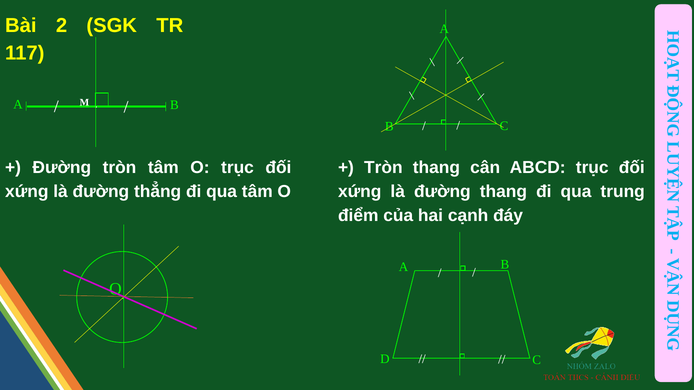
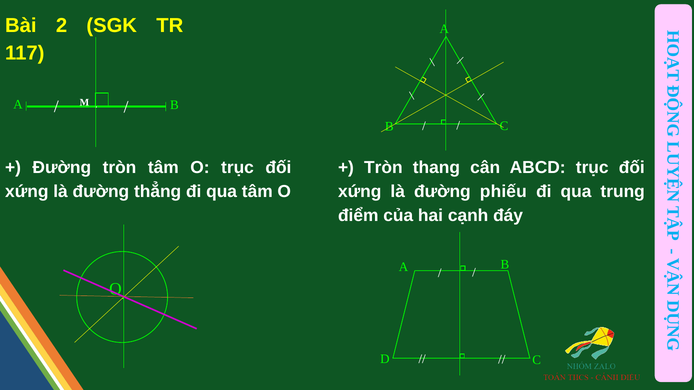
đường thang: thang -> phiếu
